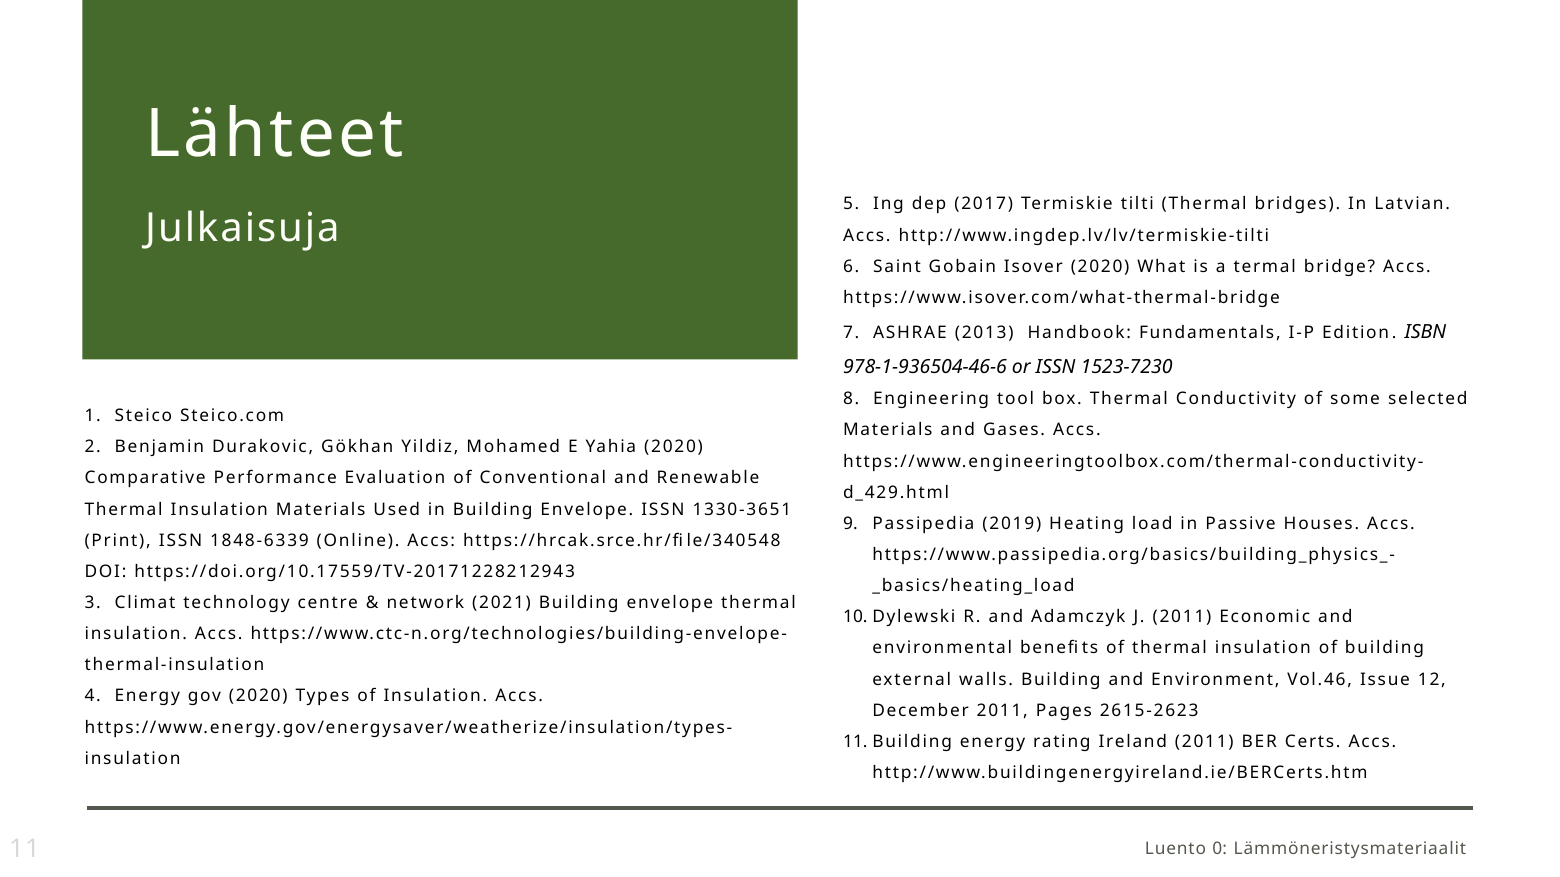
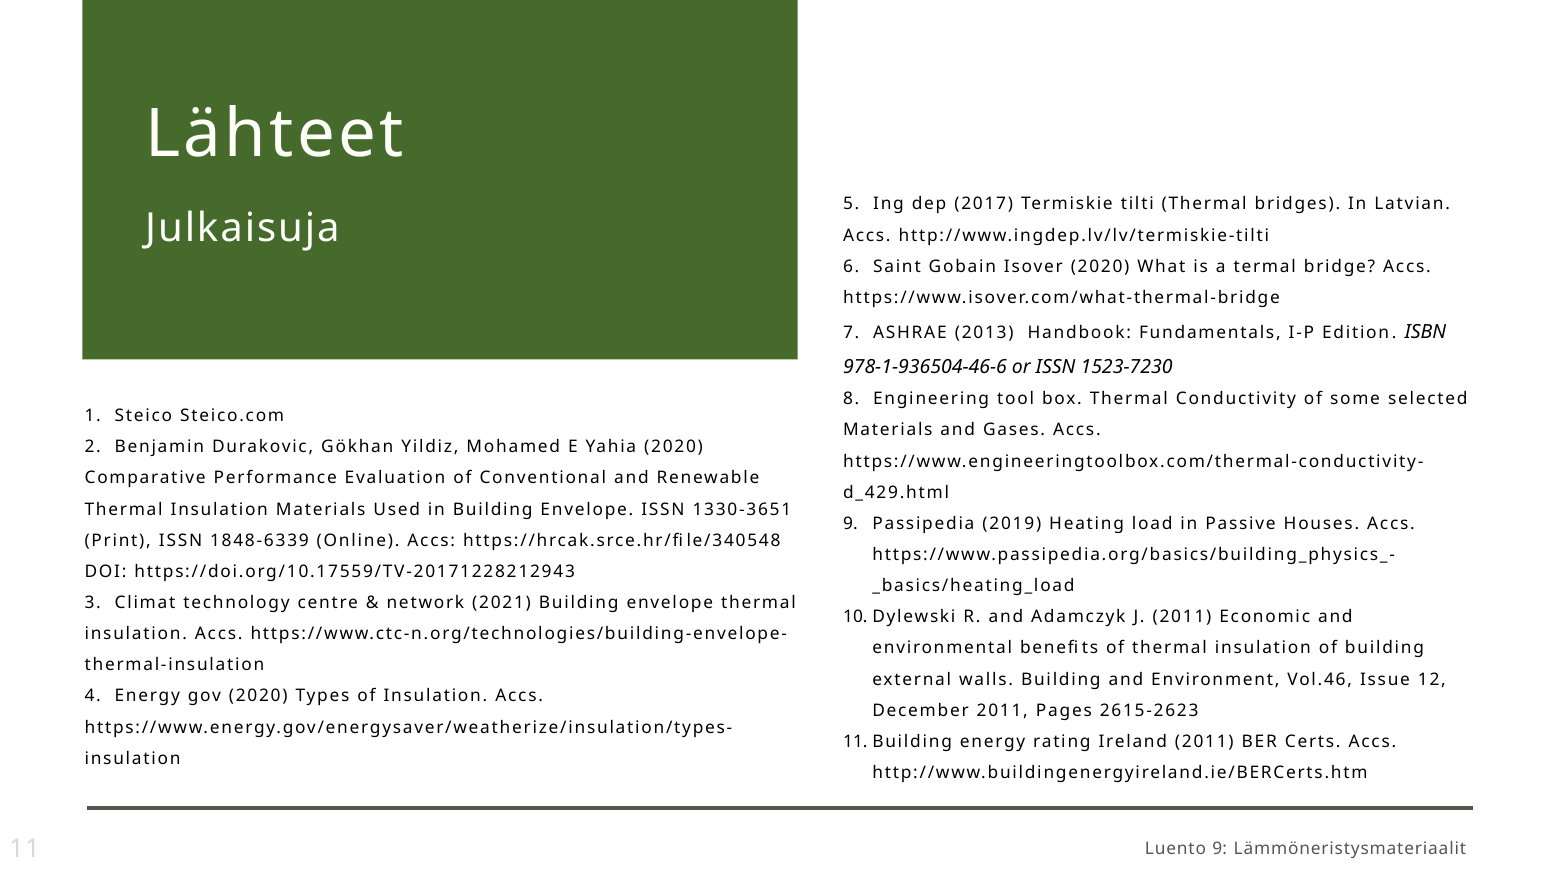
Luento 0: 0 -> 9
